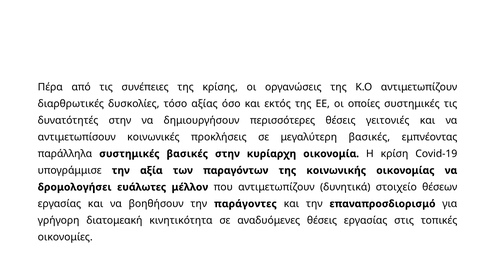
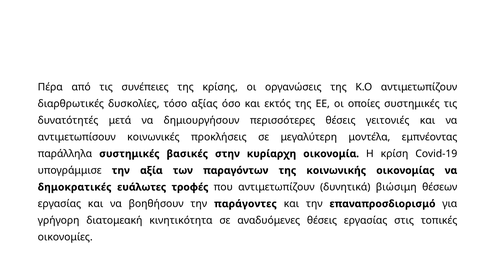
δυνατότητές στην: στην -> μετά
μεγαλύτερη βασικές: βασικές -> μοντέλα
δρομολογήσει: δρομολογήσει -> δημοκρατικές
μέλλον: μέλλον -> τροφές
στοιχείο: στοιχείο -> βιώσιμη
